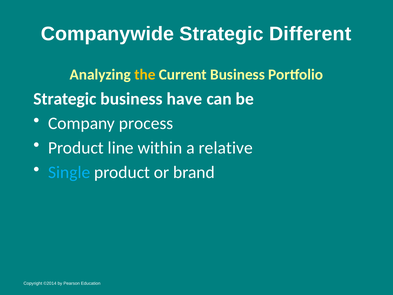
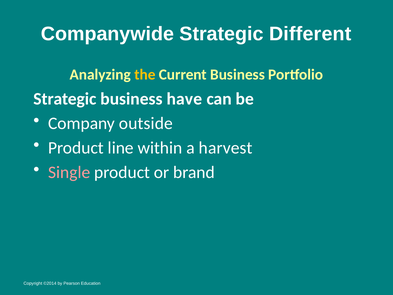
process: process -> outside
relative: relative -> harvest
Single colour: light blue -> pink
